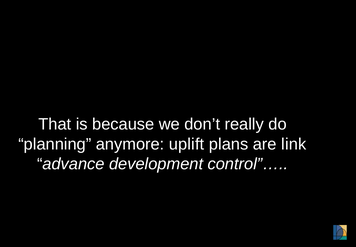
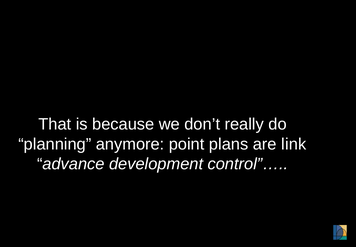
uplift: uplift -> point
